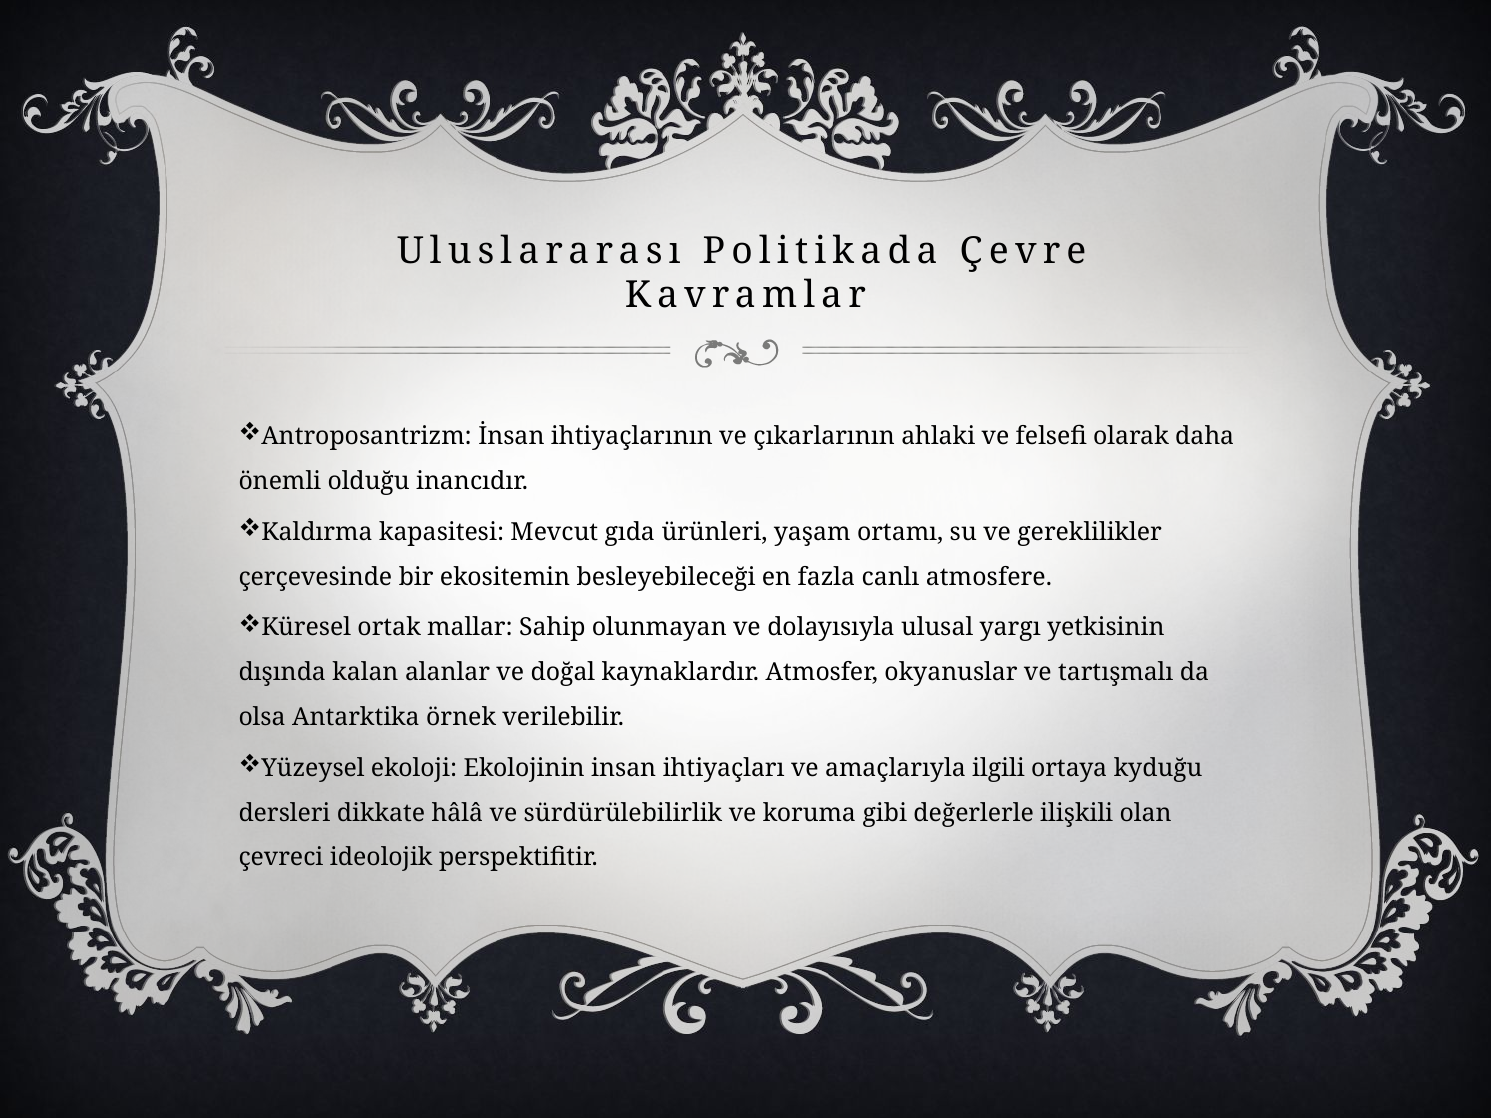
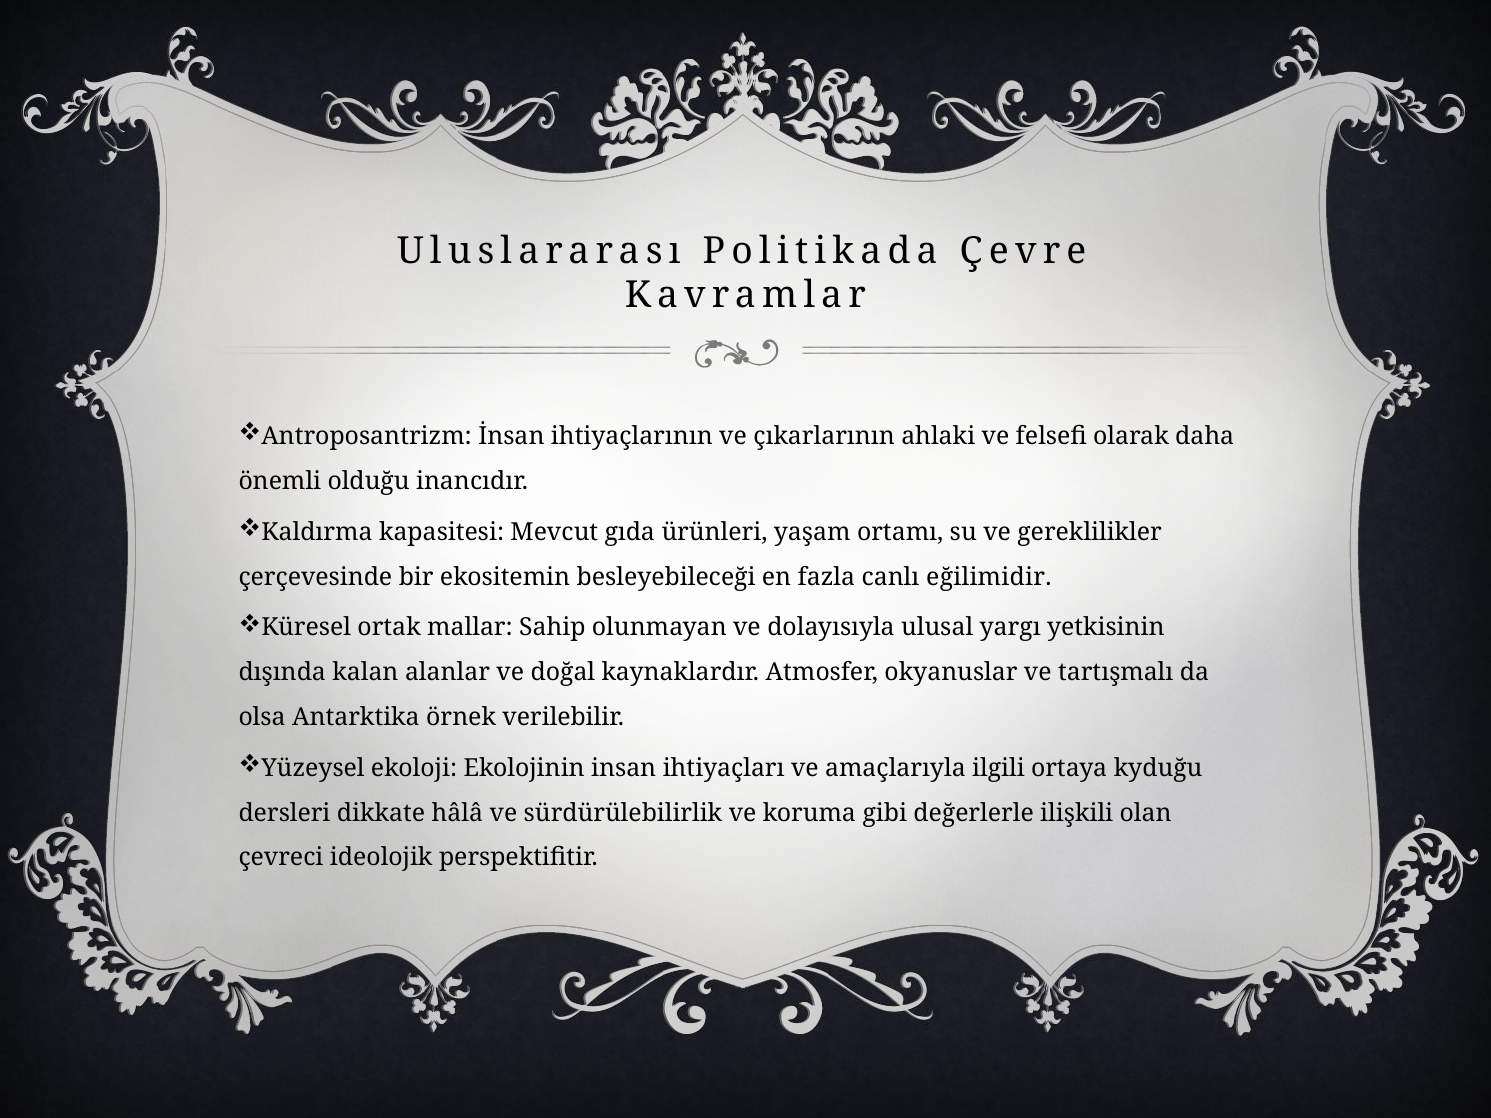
atmosfere: atmosfere -> eğilimidir
